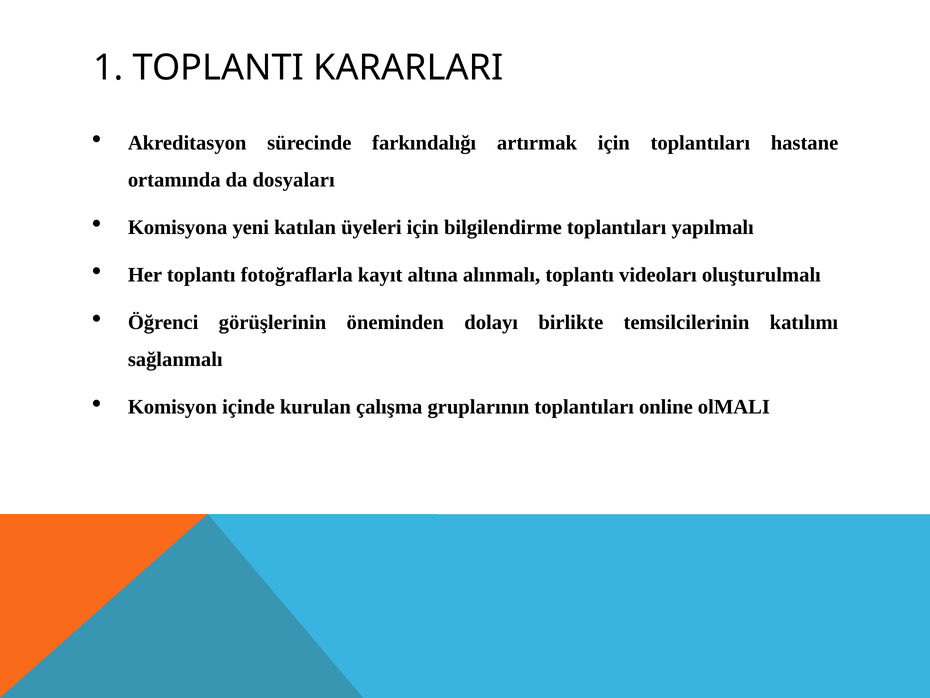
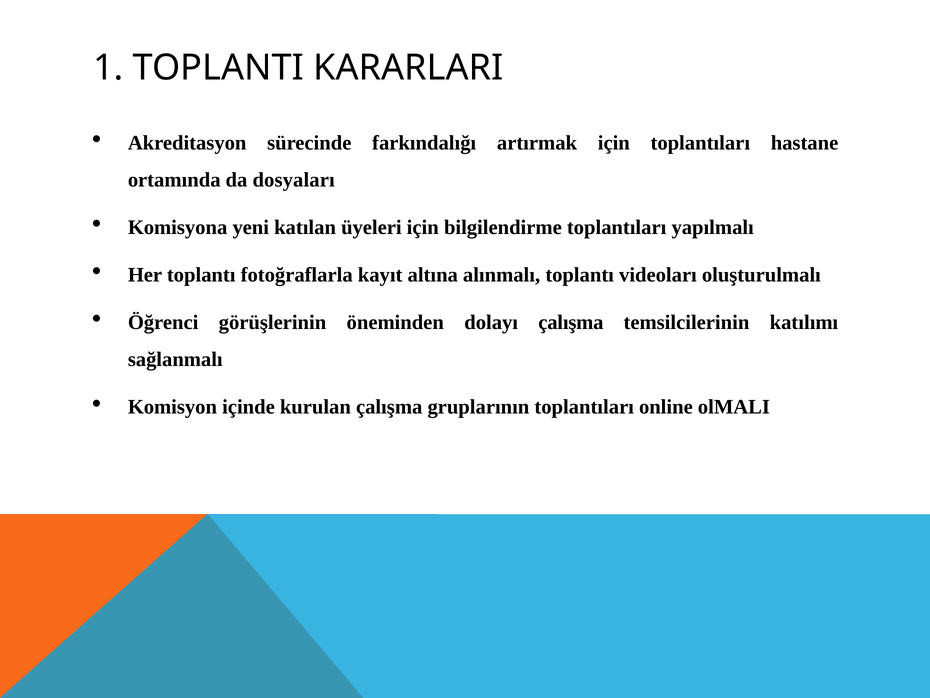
dolayı birlikte: birlikte -> çalışma
